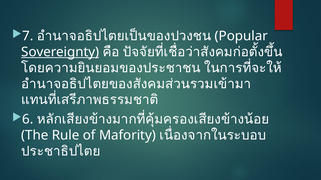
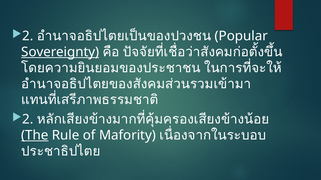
7 at (28, 36): 7 -> 2
6 at (28, 120): 6 -> 2
The underline: none -> present
